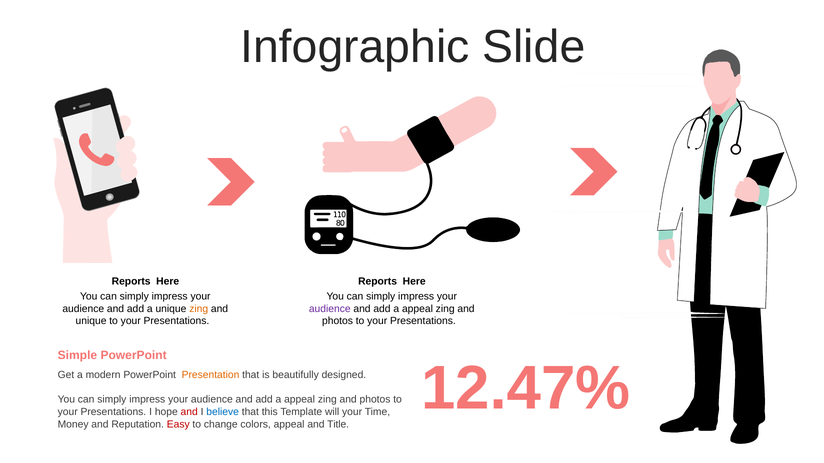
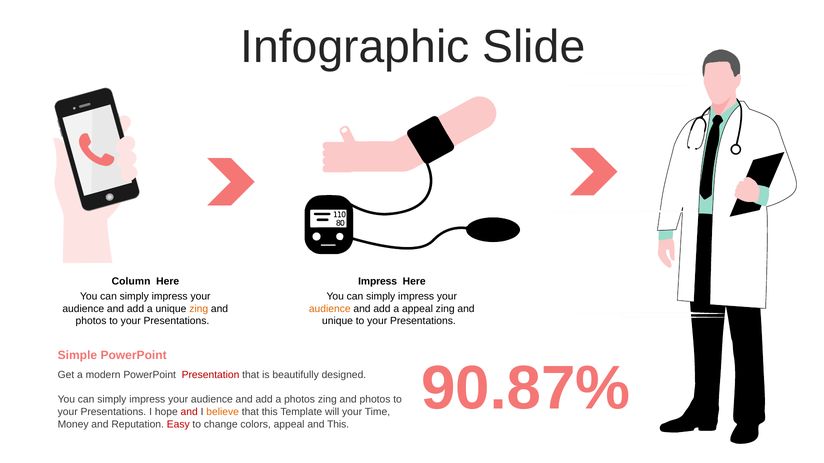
Reports at (131, 282): Reports -> Column
Reports at (378, 282): Reports -> Impress
audience at (330, 309) colour: purple -> orange
unique at (91, 321): unique -> photos
photos at (338, 321): photos -> unique
12.47%: 12.47% -> 90.87%
Presentation colour: orange -> red
appeal at (300, 400): appeal -> photos
believe colour: blue -> orange
and Title: Title -> This
